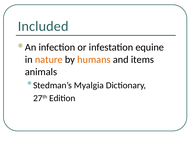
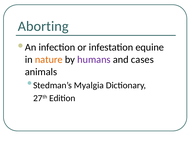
Included: Included -> Aborting
humans colour: orange -> purple
items: items -> cases
